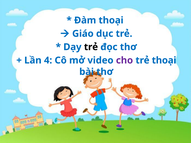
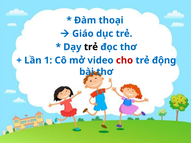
4: 4 -> 1
cho colour: purple -> red
trẻ thoại: thoại -> động
